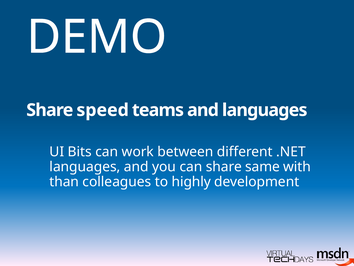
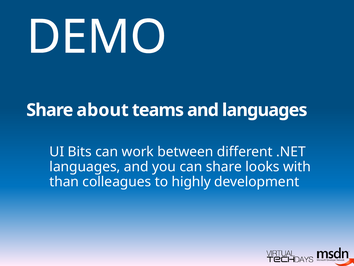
speed: speed -> about
same: same -> looks
